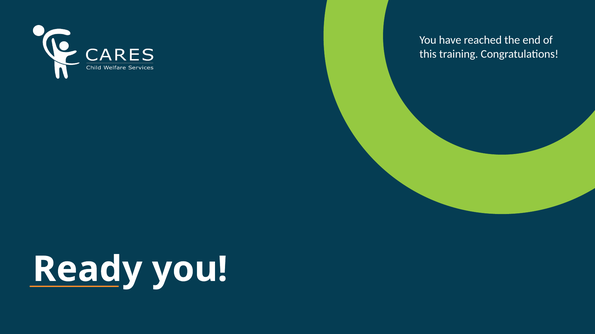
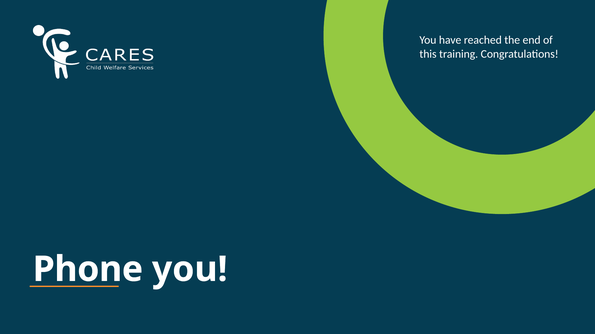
Ready: Ready -> Phone
